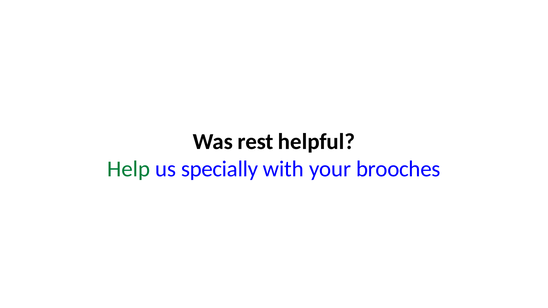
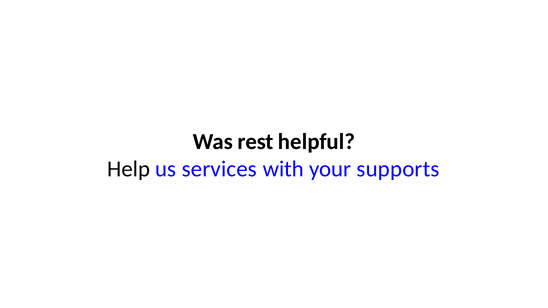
Help colour: green -> black
specially: specially -> services
brooches: brooches -> supports
